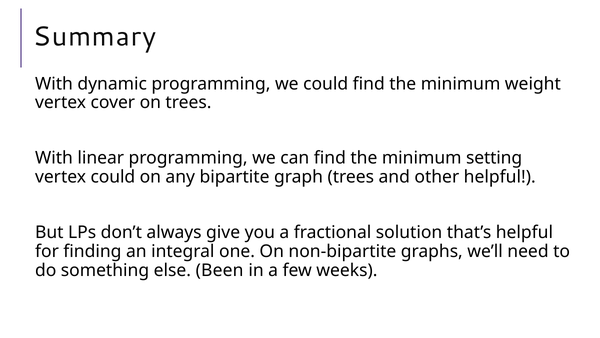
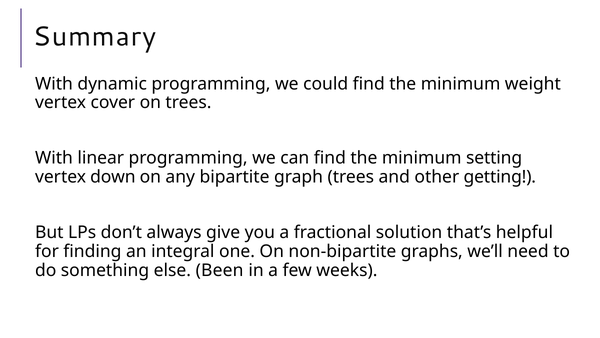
vertex could: could -> down
other helpful: helpful -> getting
